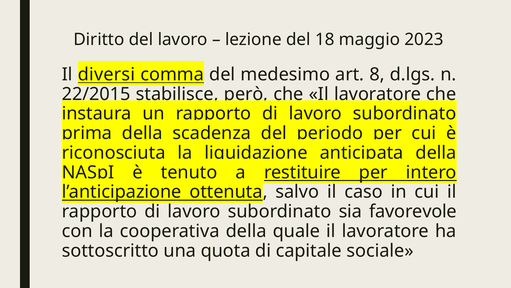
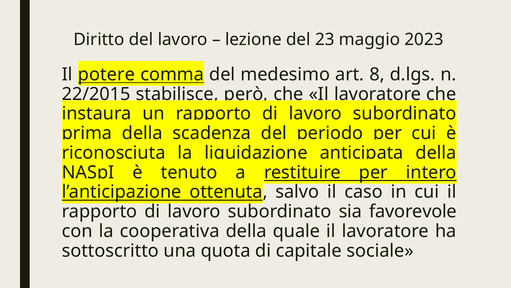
18: 18 -> 23
diversi: diversi -> potere
